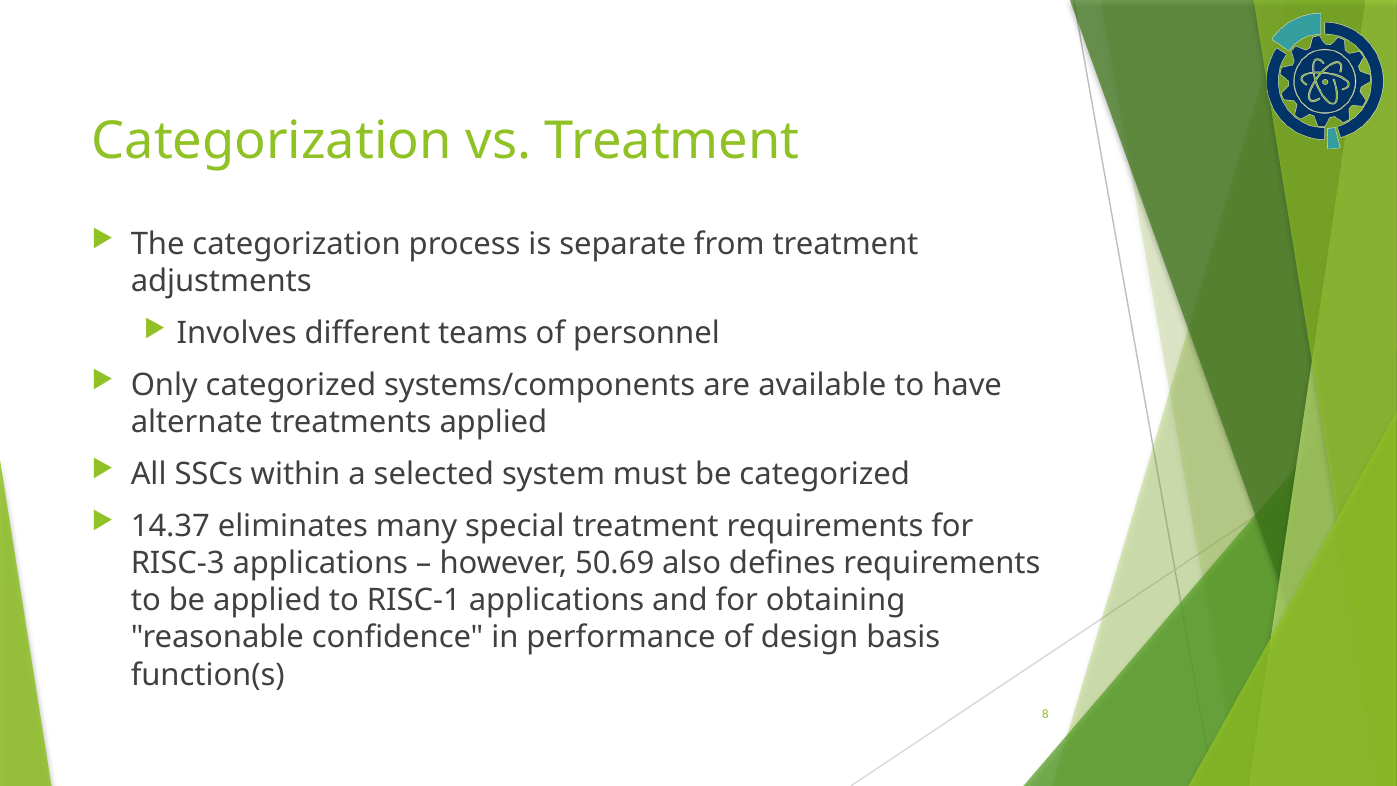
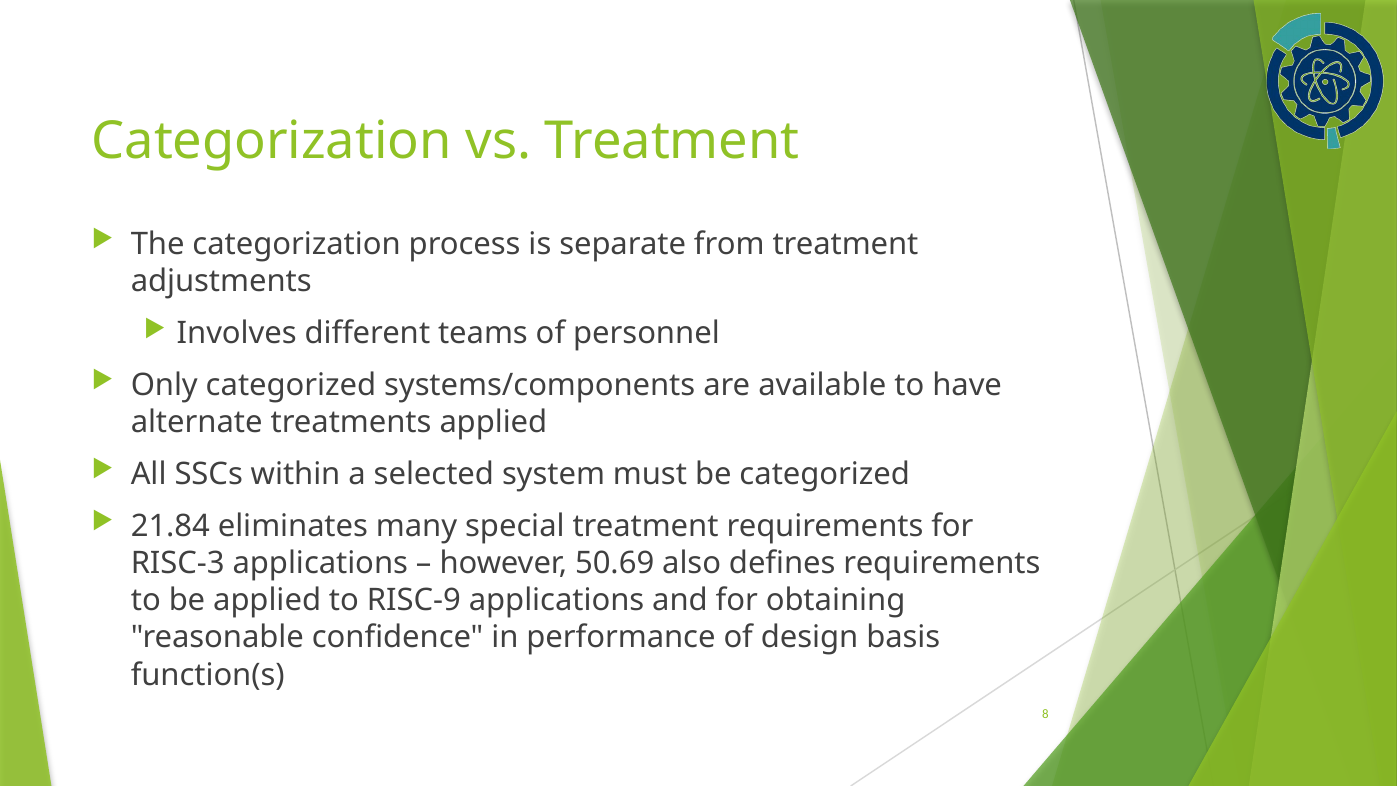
14.37: 14.37 -> 21.84
RISC-1: RISC-1 -> RISC-9
